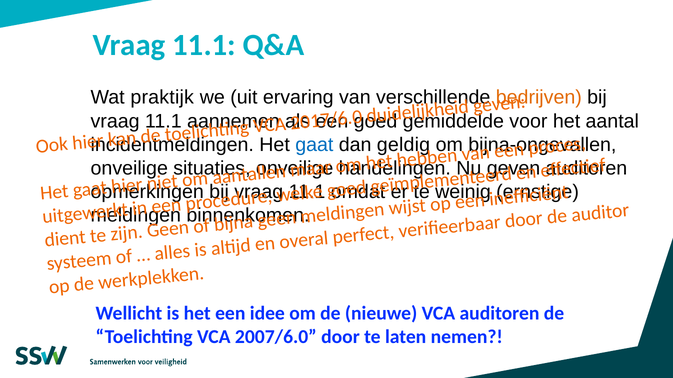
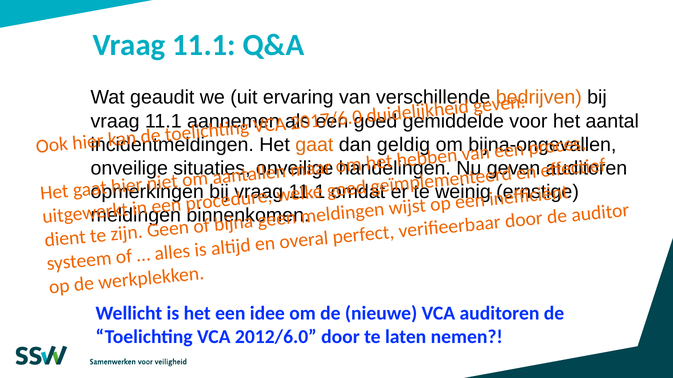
praktijk: praktijk -> geaudit
gaat at (314, 145) colour: blue -> orange
2007/6.0: 2007/6.0 -> 2012/6.0
